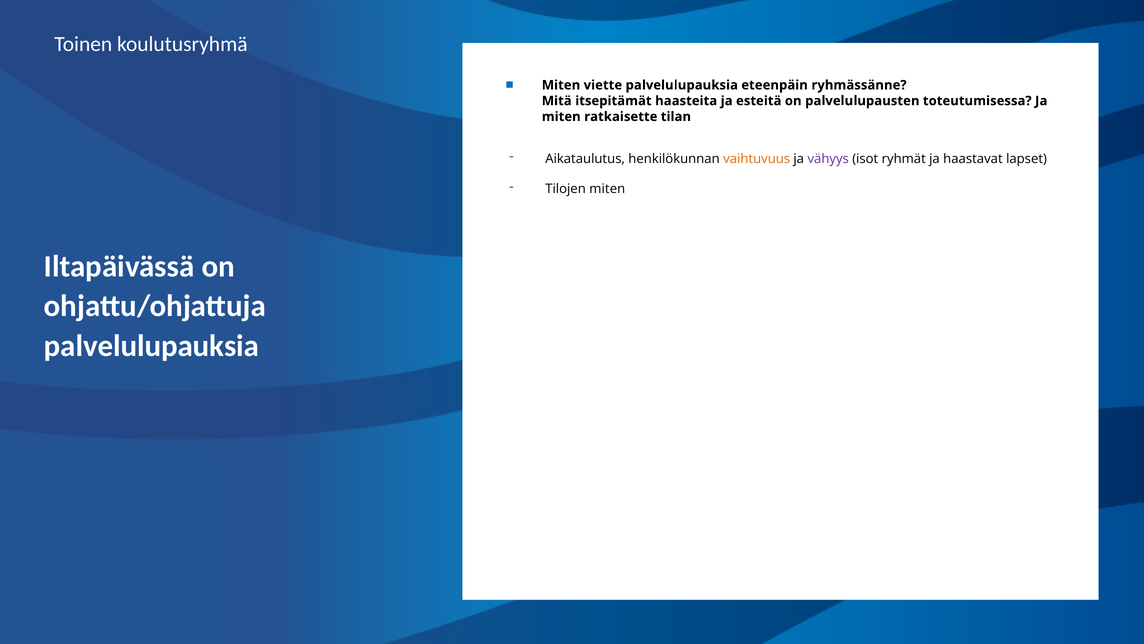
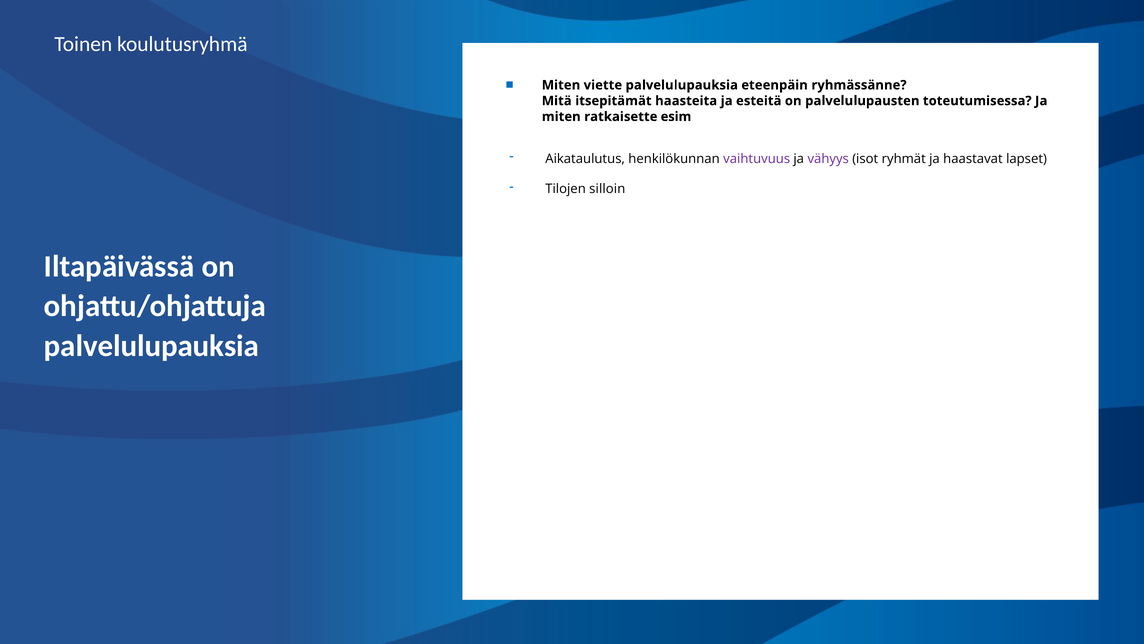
tilan: tilan -> esim
vaihtuvuus colour: orange -> purple
Tilojen miten: miten -> silloin
